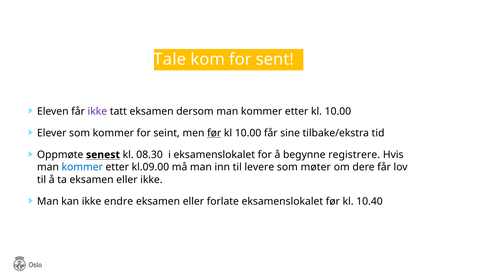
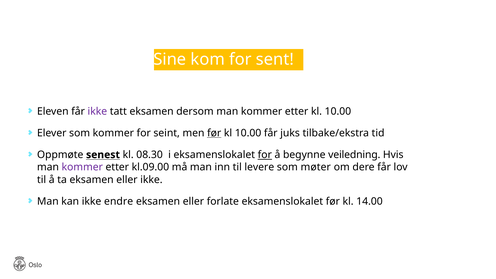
Tale: Tale -> Sine
sine: sine -> juks
for at (265, 155) underline: none -> present
registrere: registrere -> veiledning
kommer at (82, 167) colour: blue -> purple
10.40: 10.40 -> 14.00
